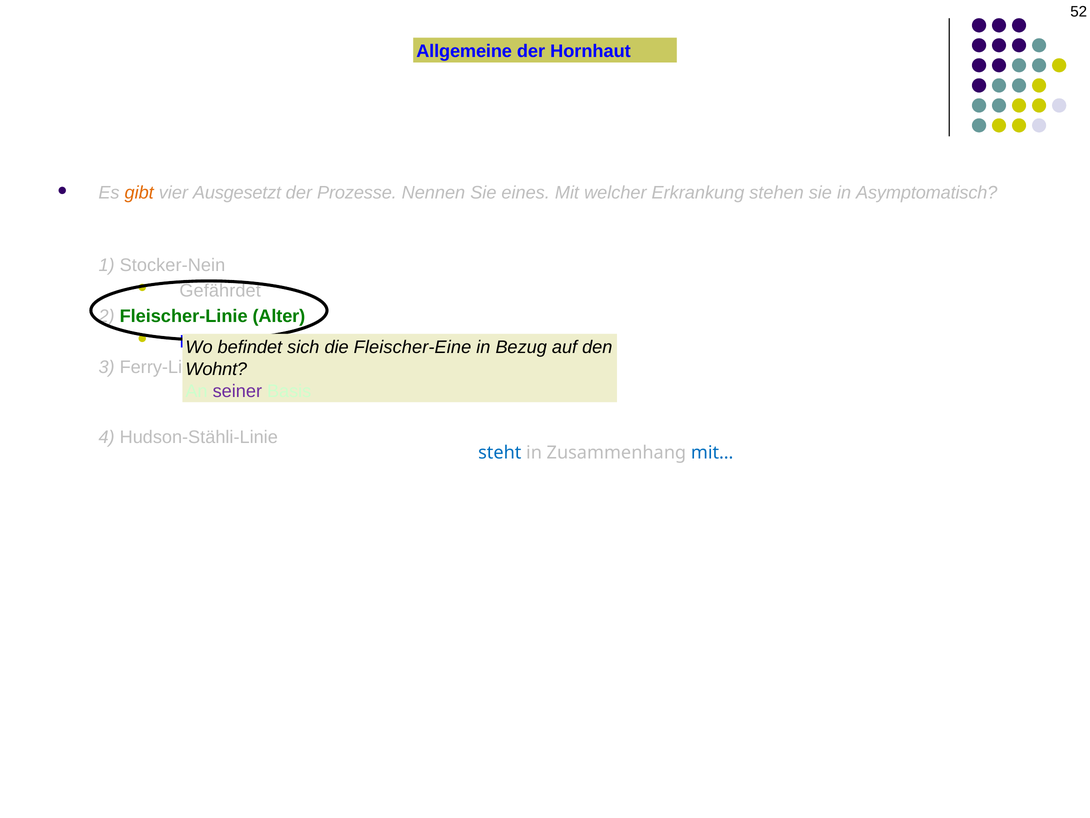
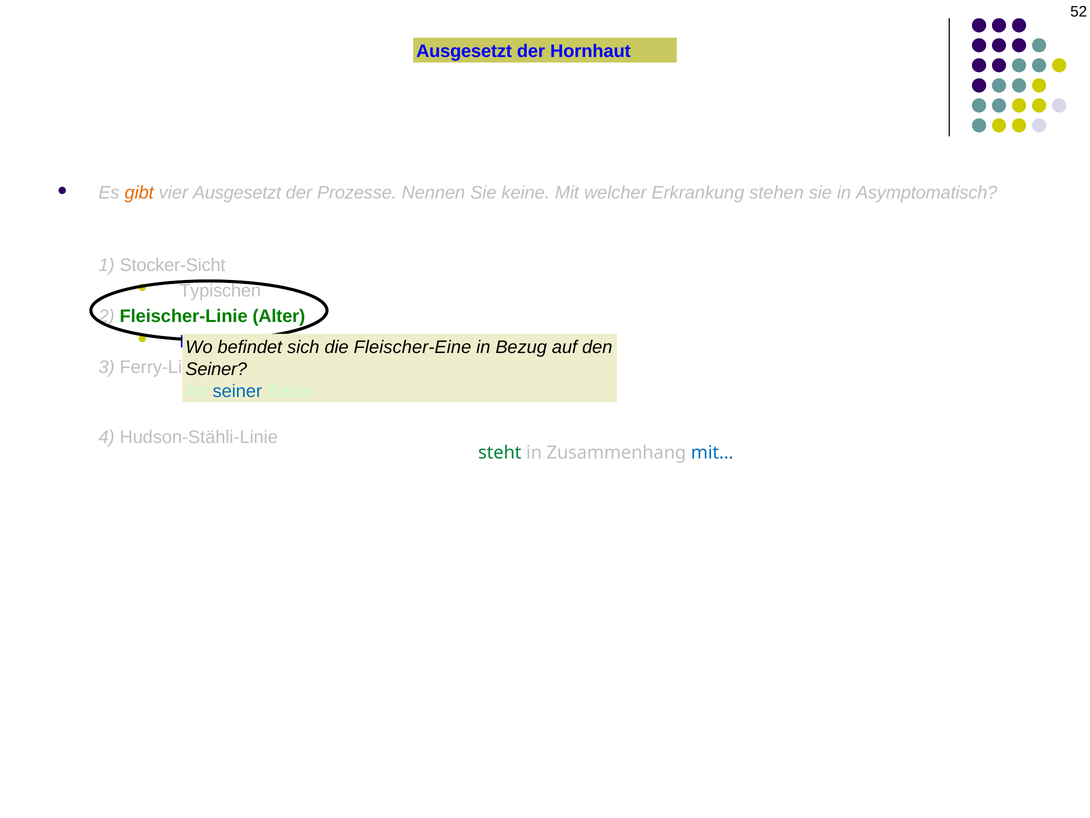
Allgemeine at (464, 51): Allgemeine -> Ausgesetzt
eines: eines -> keine
Stocker-Nein: Stocker-Nein -> Stocker-Sicht
Gefährdet: Gefährdet -> Typischen
Wohnt at (216, 369): Wohnt -> Seiner
seiner at (237, 391) colour: purple -> blue
steht colour: blue -> green
